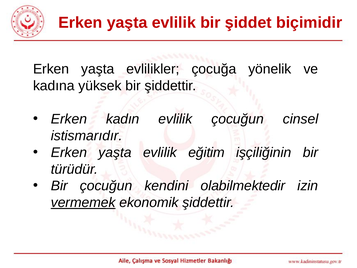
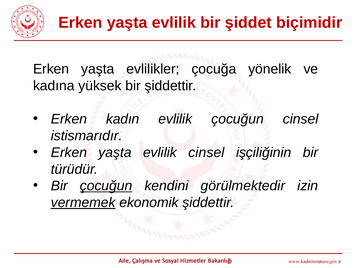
evlilik eğitim: eğitim -> cinsel
çocuğun at (106, 186) underline: none -> present
olabilmektedir: olabilmektedir -> görülmektedir
